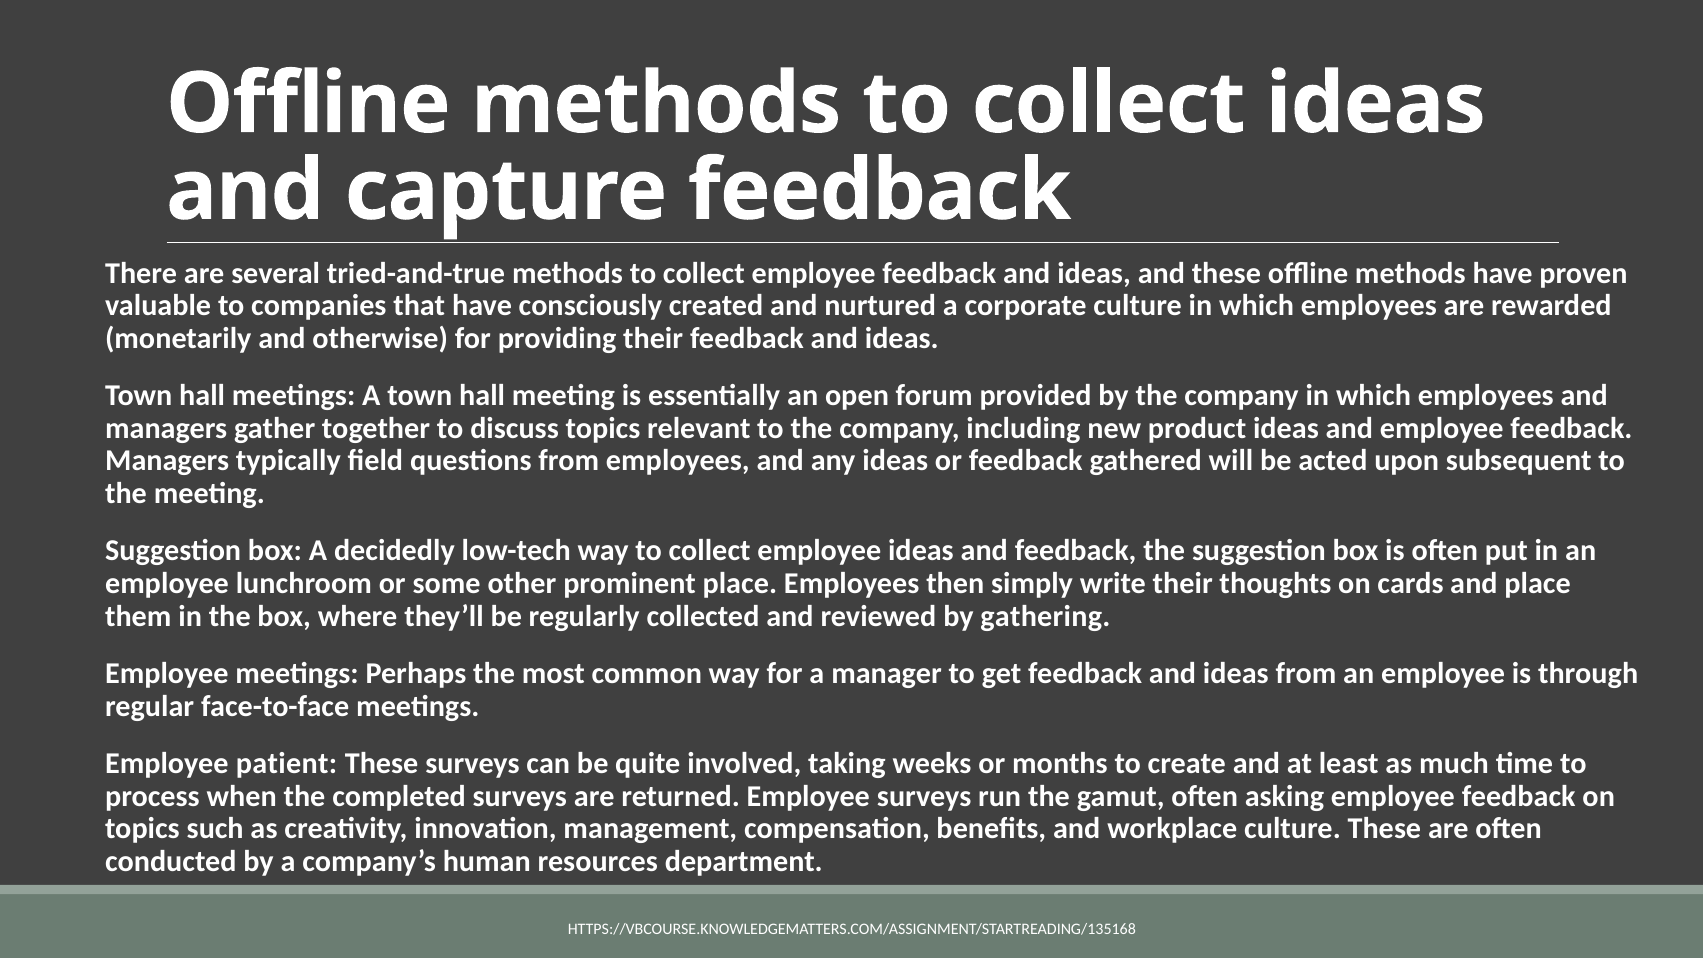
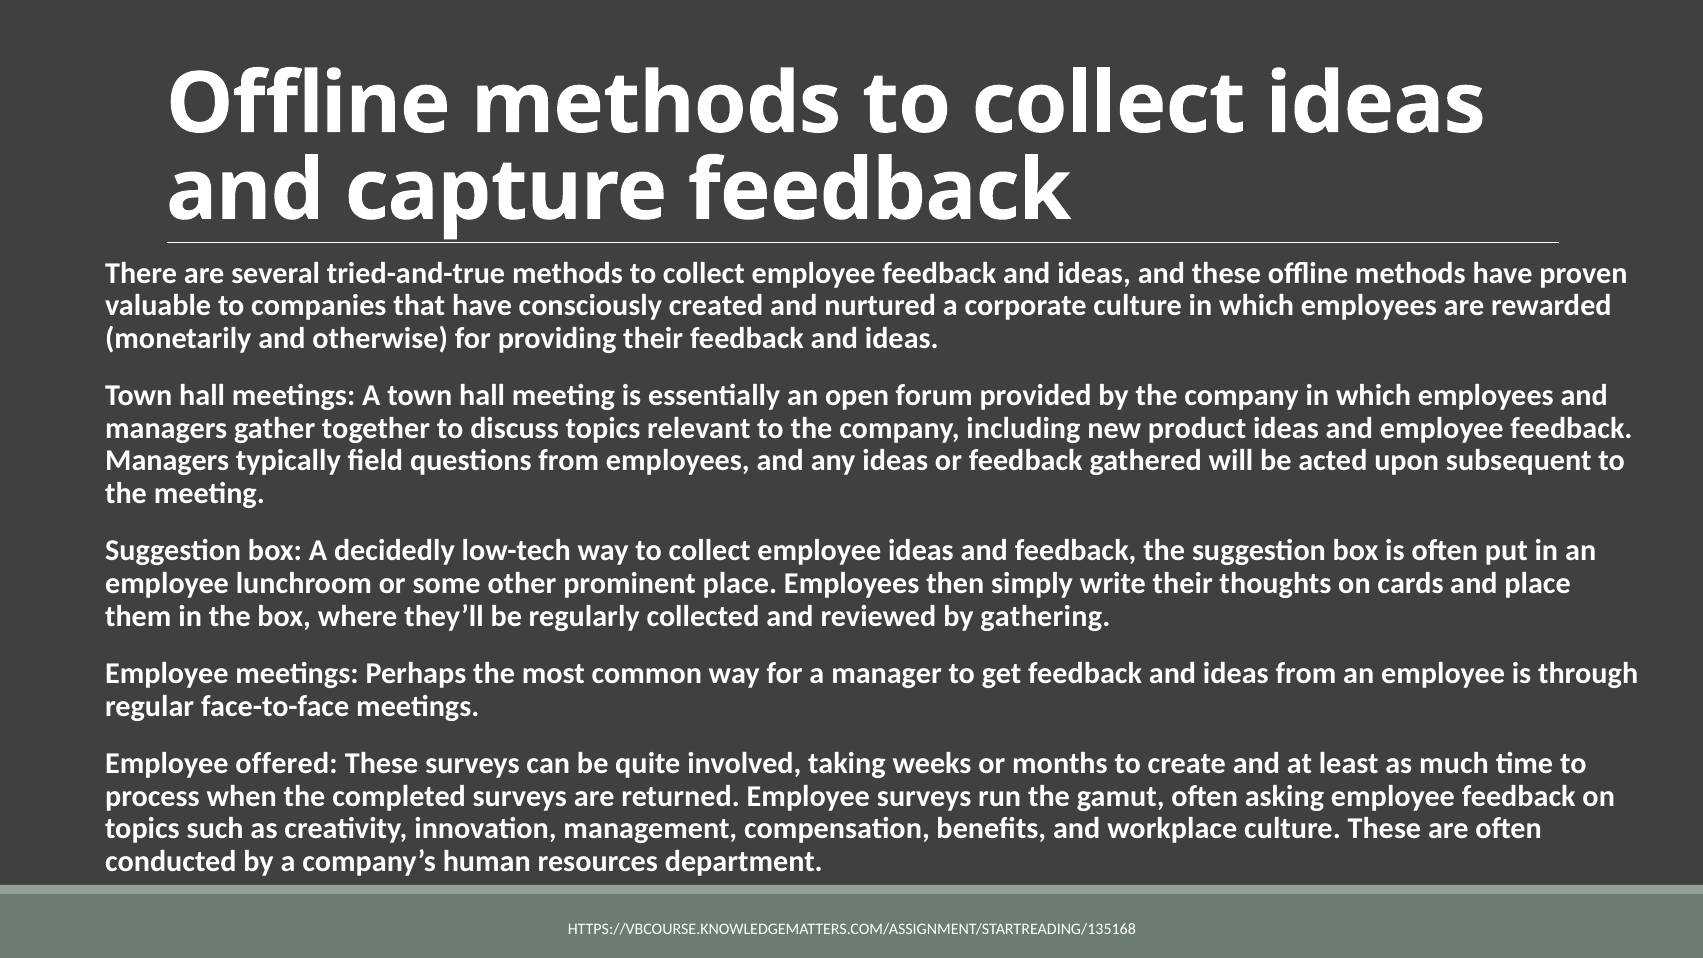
patient: patient -> offered
